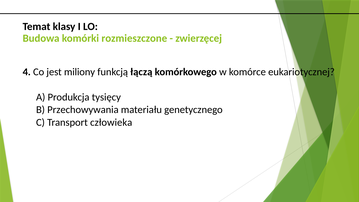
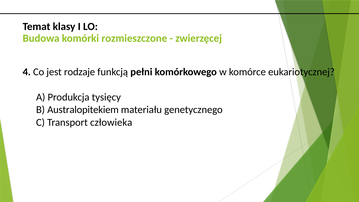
miliony: miliony -> rodzaje
łączą: łączą -> pełni
Przechowywania: Przechowywania -> Australopitekiem
